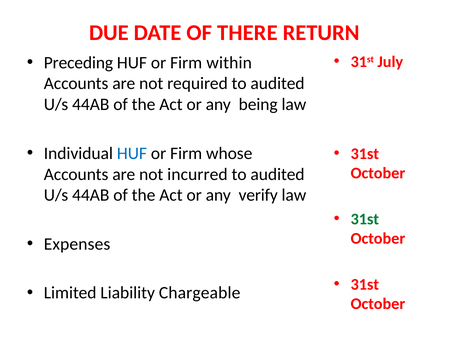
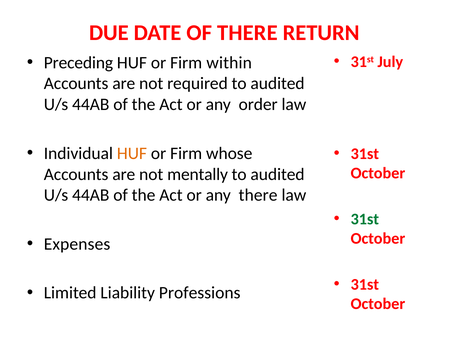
being: being -> order
HUF at (132, 153) colour: blue -> orange
incurred: incurred -> mentally
any verify: verify -> there
Chargeable: Chargeable -> Professions
